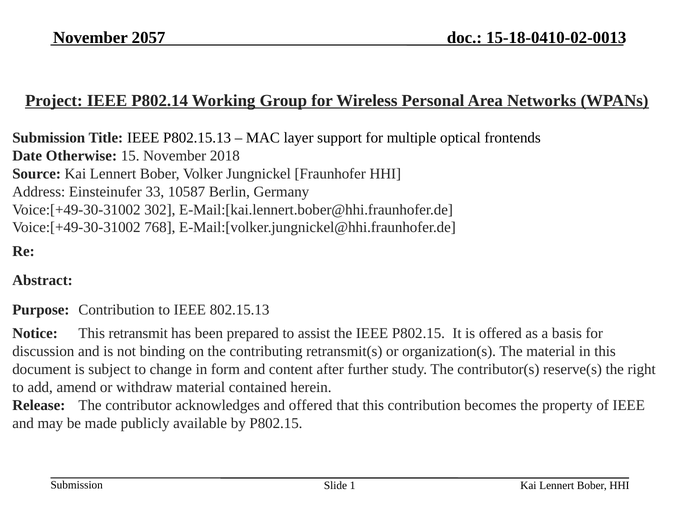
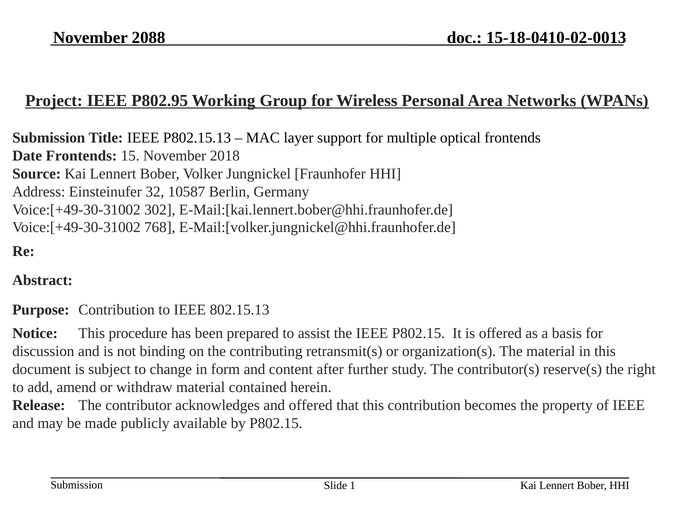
2057: 2057 -> 2088
P802.14: P802.14 -> P802.95
Date Otherwise: Otherwise -> Frontends
33: 33 -> 32
retransmit: retransmit -> procedure
